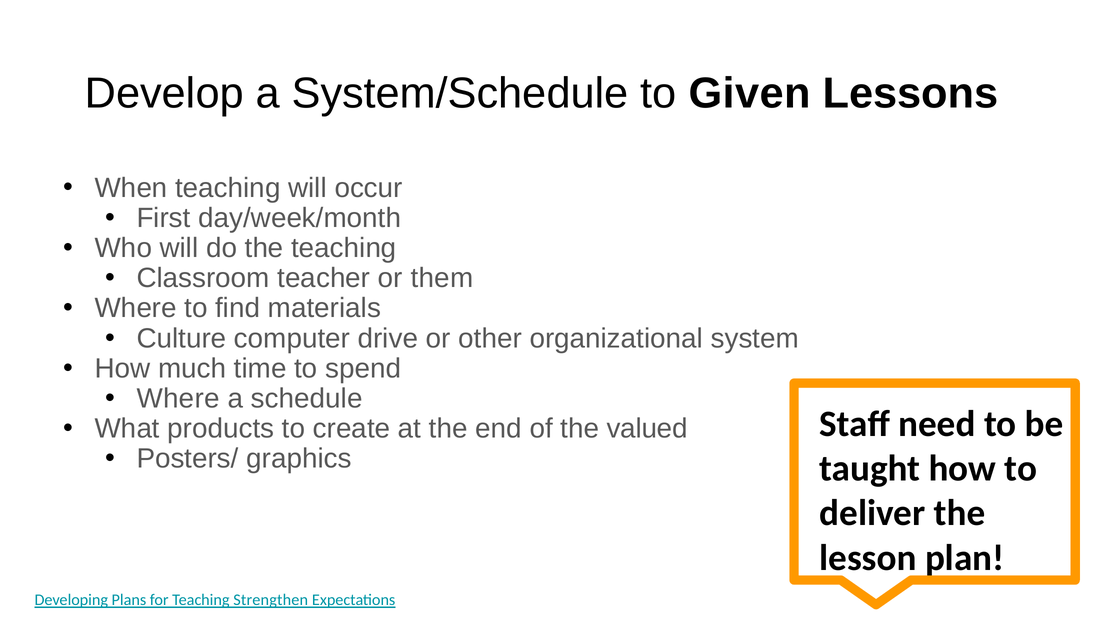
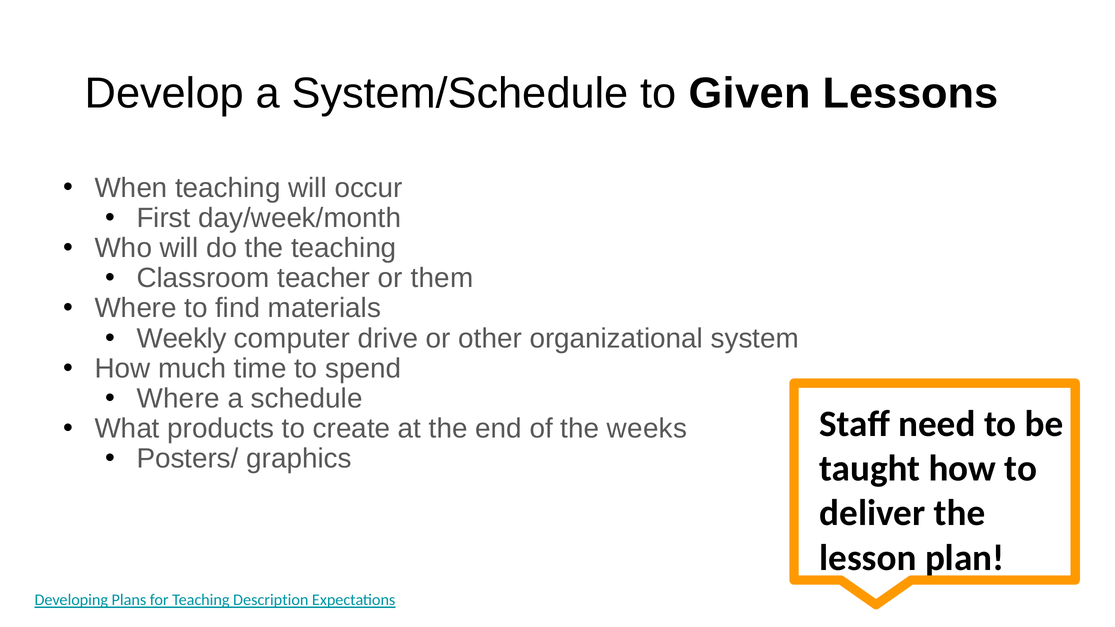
Culture: Culture -> Weekly
valued: valued -> weeks
Strengthen: Strengthen -> Description
